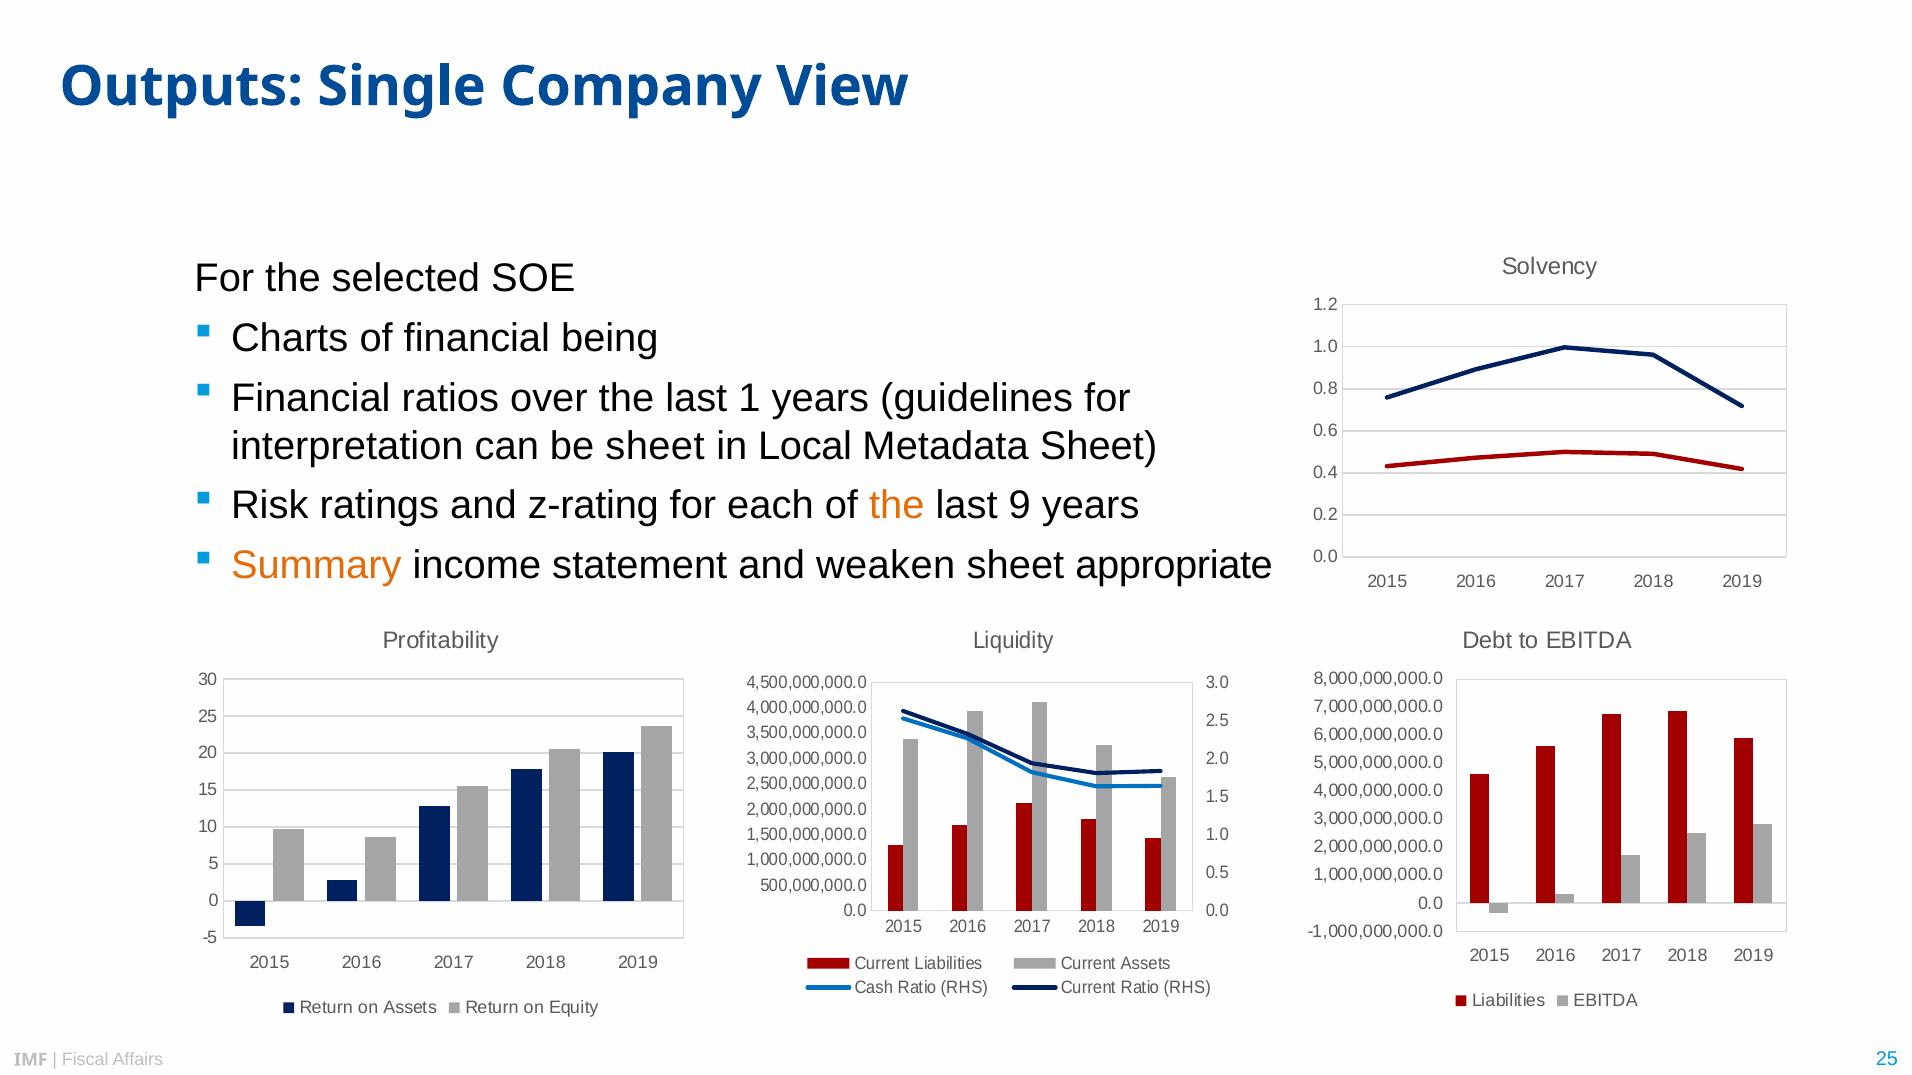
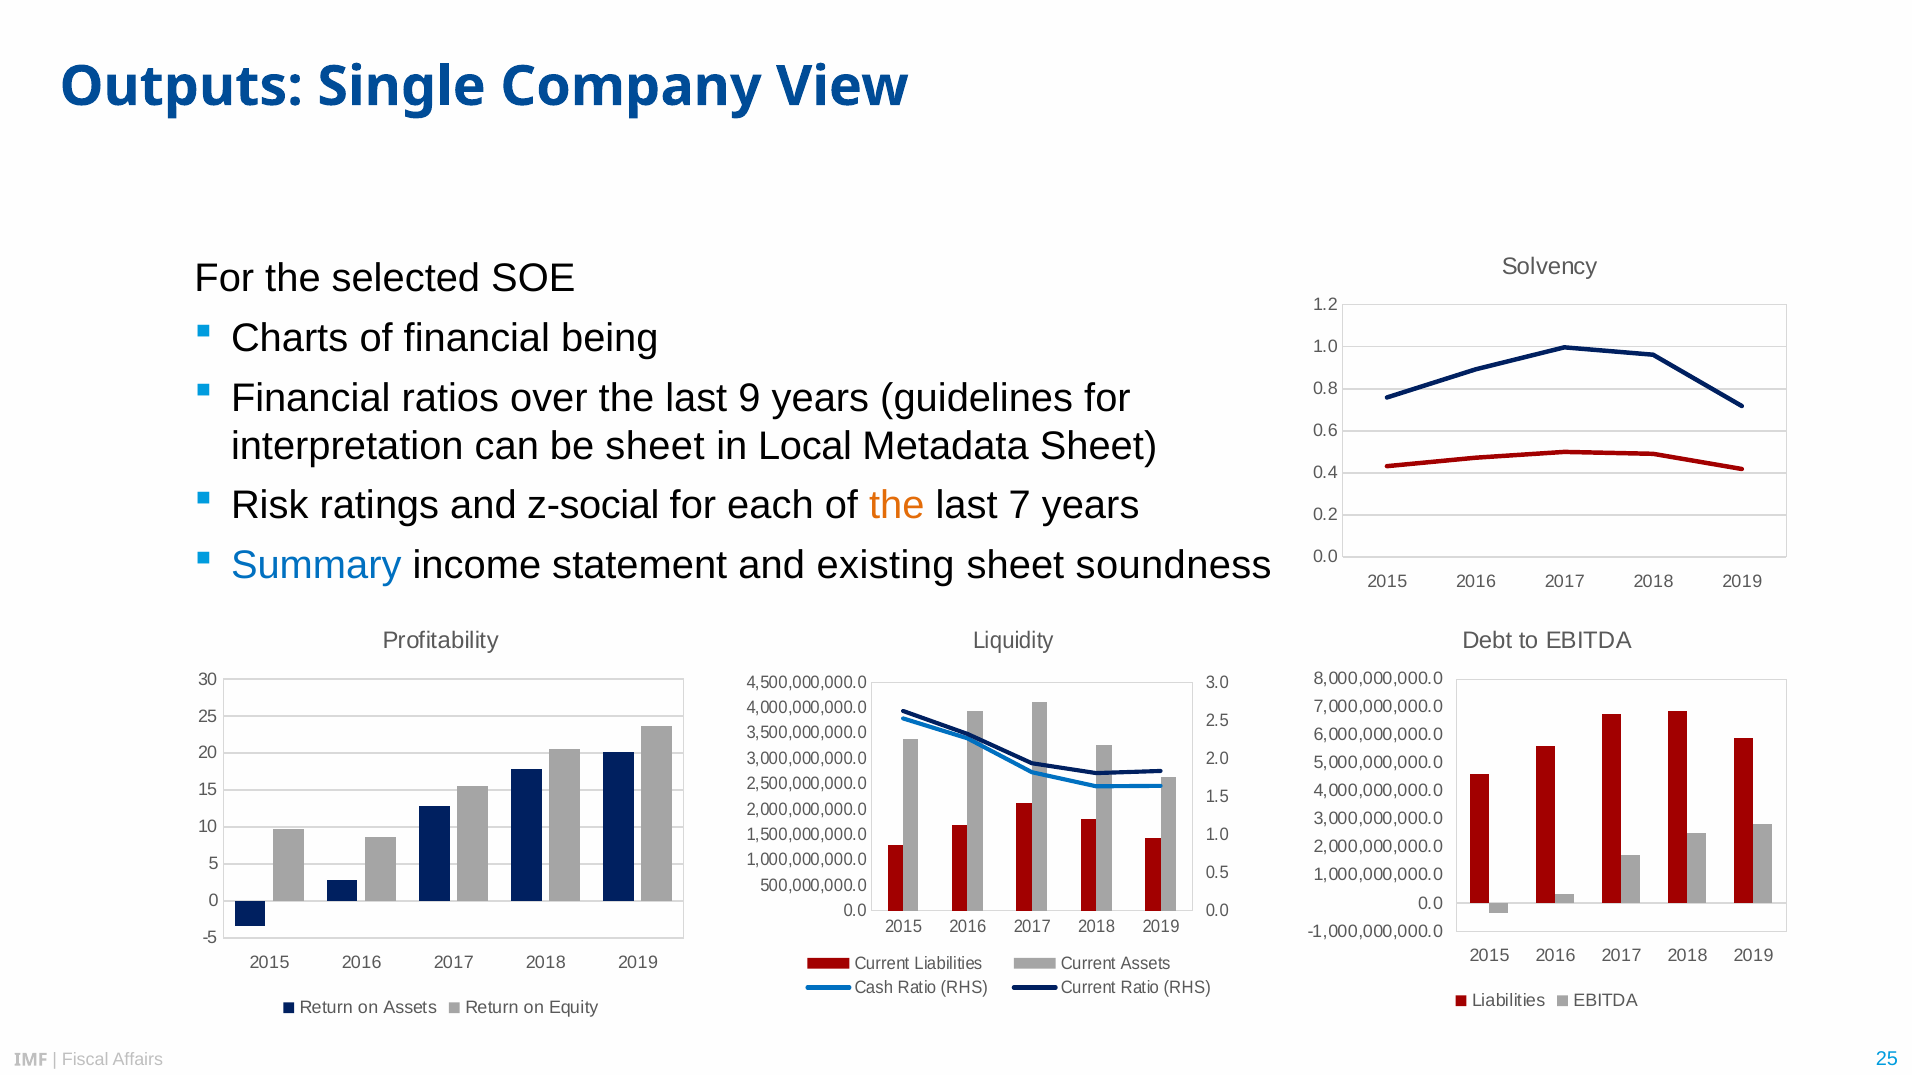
1: 1 -> 9
z-rating: z-rating -> z-social
9: 9 -> 7
Summary colour: orange -> blue
weaken: weaken -> existing
appropriate: appropriate -> soundness
